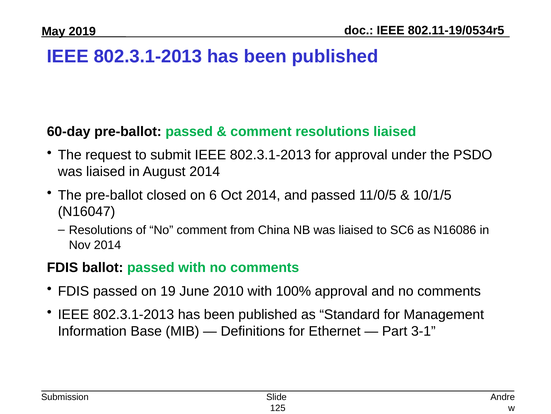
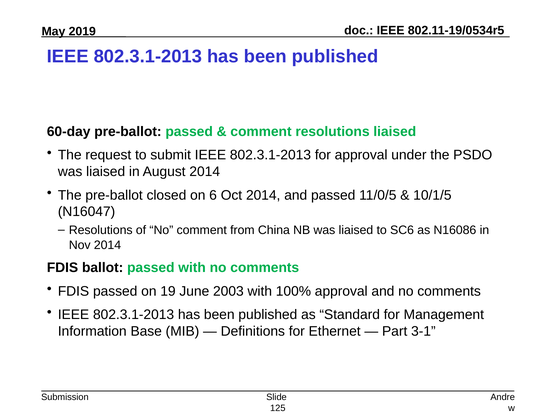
2010: 2010 -> 2003
